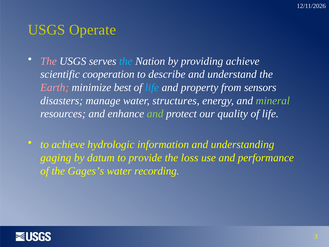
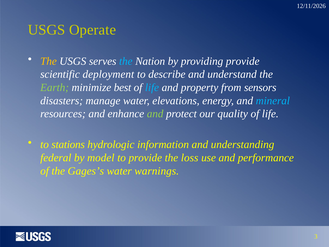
The at (49, 61) colour: pink -> yellow
providing achieve: achieve -> provide
cooperation: cooperation -> deployment
Earth colour: pink -> light green
structures: structures -> elevations
mineral colour: light green -> light blue
to achieve: achieve -> stations
gaging: gaging -> federal
datum: datum -> model
recording: recording -> warnings
